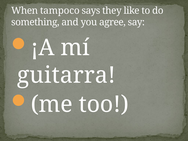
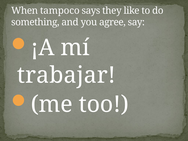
guitarra: guitarra -> trabajar
